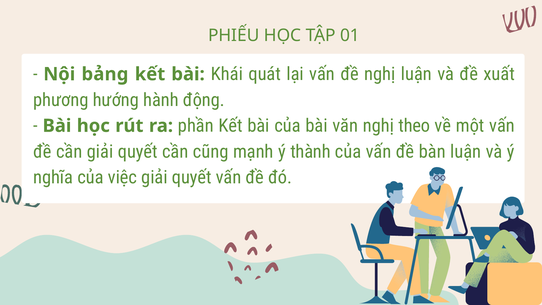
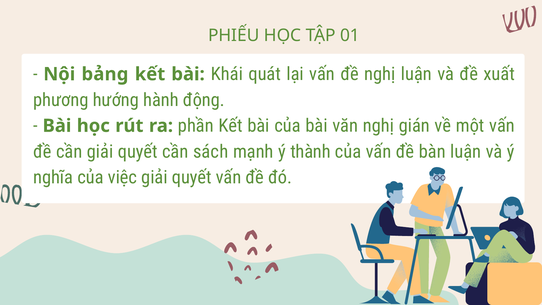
theo: theo -> gián
cũng: cũng -> sách
